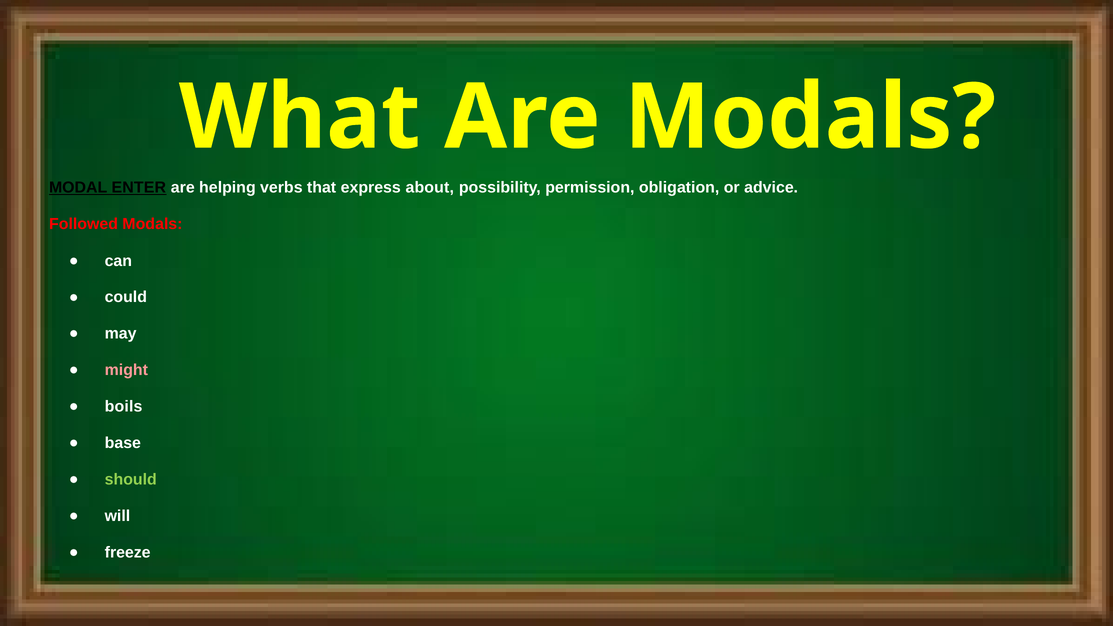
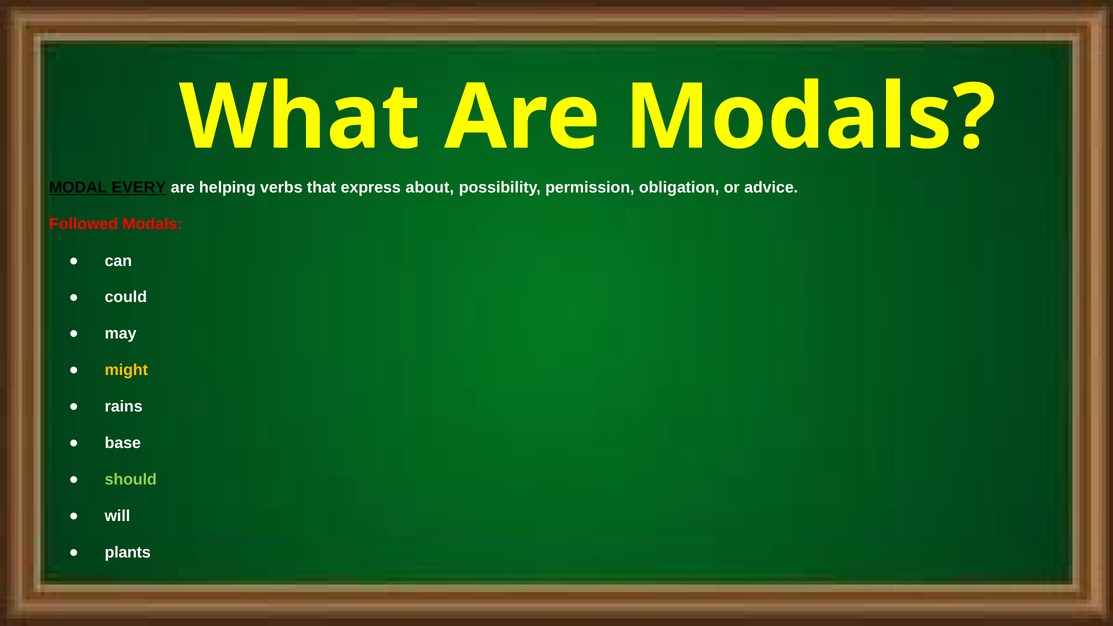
ENTER: ENTER -> EVERY
might colour: pink -> yellow
boils: boils -> rains
freeze: freeze -> plants
